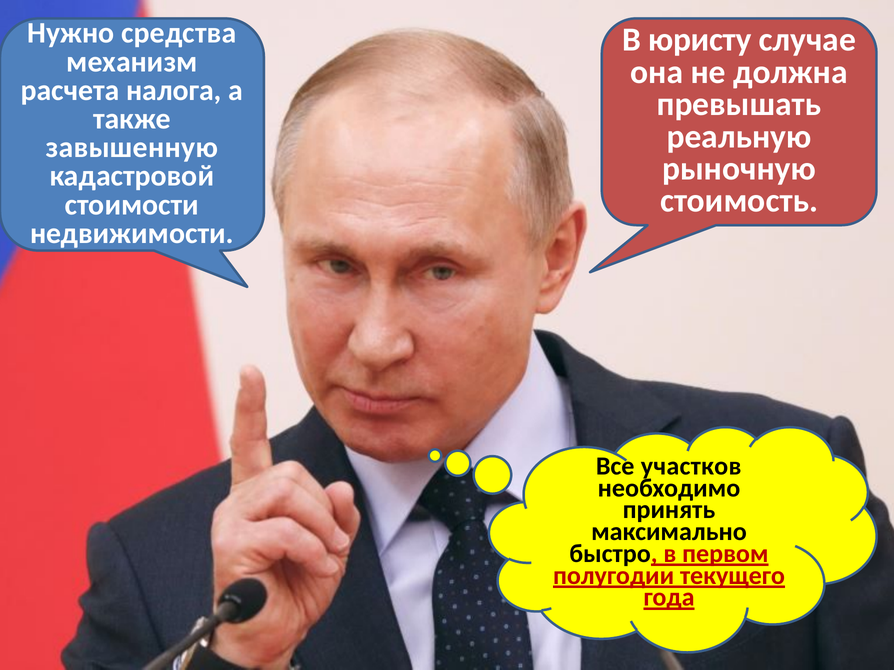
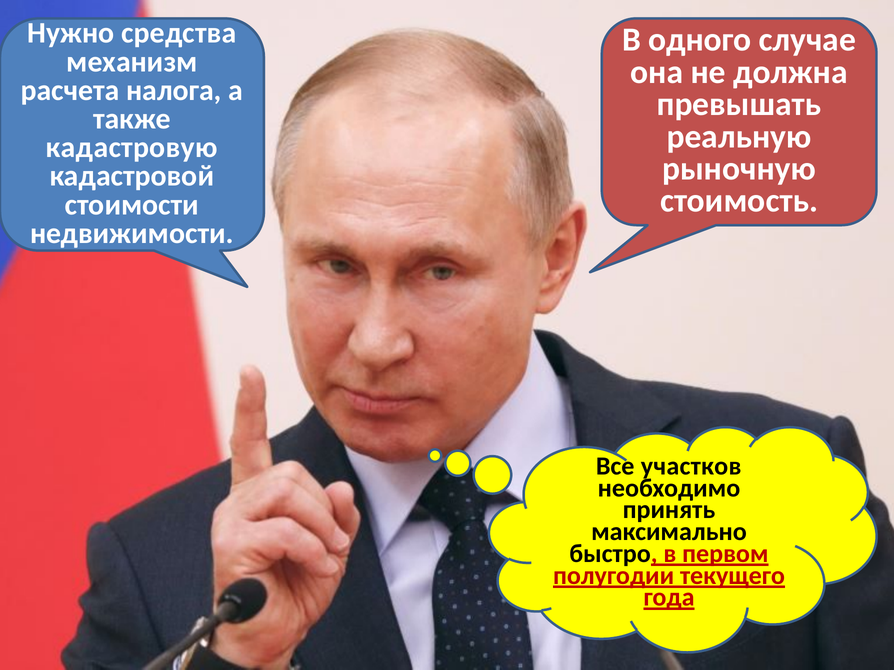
юристу: юристу -> одного
завышенную: завышенную -> кадастровую
